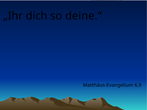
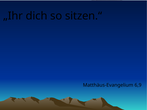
deine.“: deine.“ -> sitzen.“
